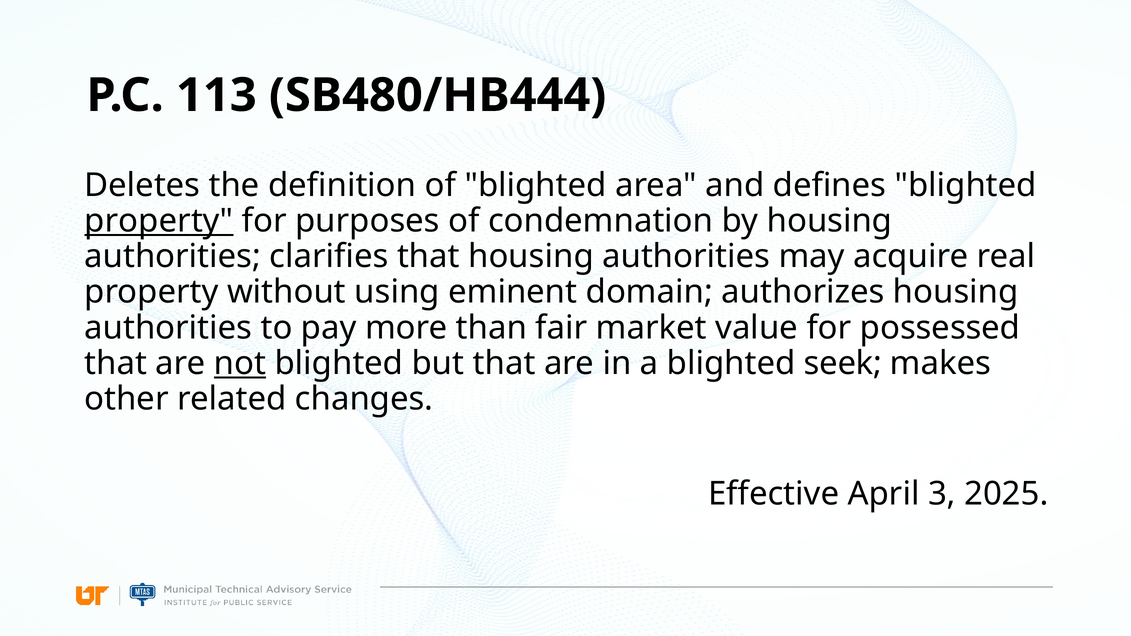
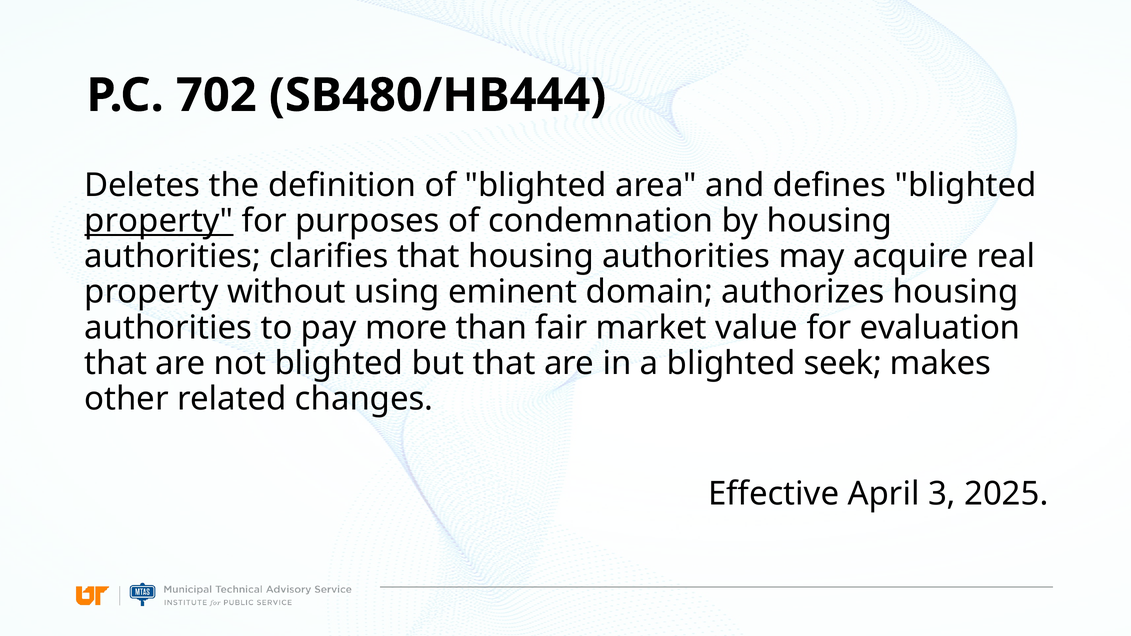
113: 113 -> 702
possessed: possessed -> evaluation
not underline: present -> none
